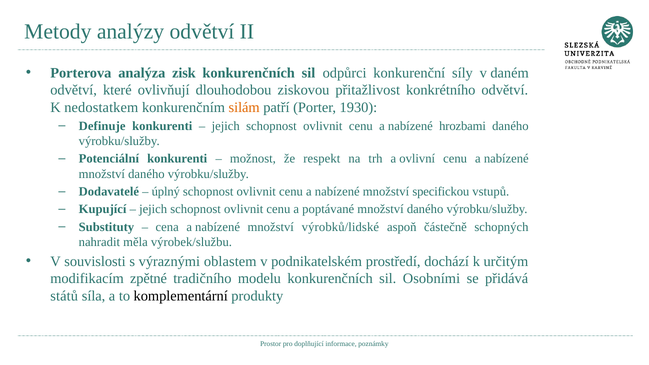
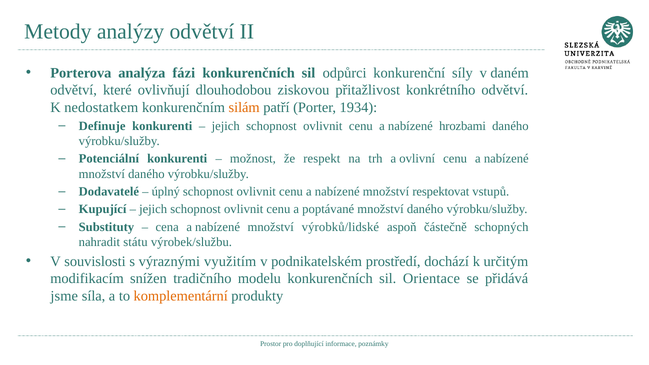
zisk: zisk -> fázi
1930: 1930 -> 1934
specifickou: specifickou -> respektovat
měla: měla -> státu
oblastem: oblastem -> využitím
zpětné: zpětné -> snížen
Osobními: Osobními -> Orientace
států: států -> jsme
komplementární colour: black -> orange
